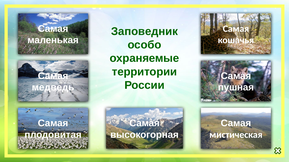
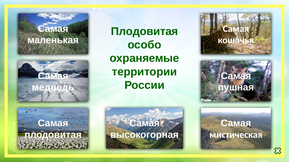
Заповедник at (144, 32): Заповедник -> Плодовитая
